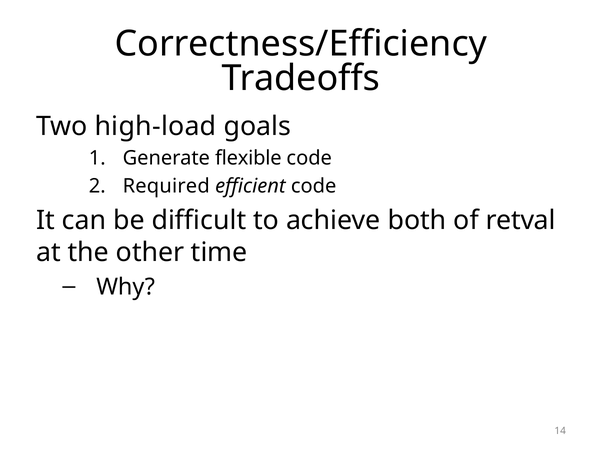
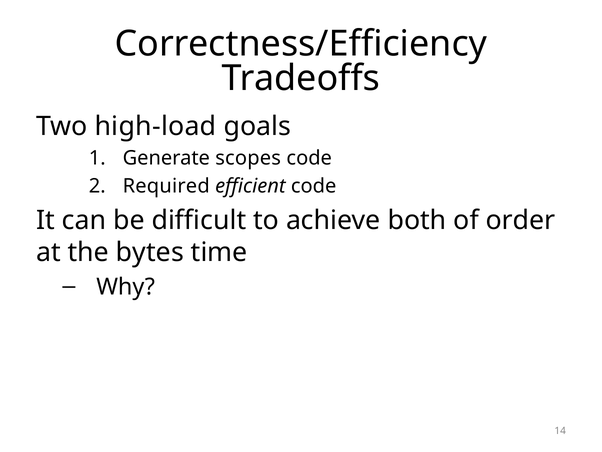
flexible: flexible -> scopes
retval: retval -> order
other: other -> bytes
